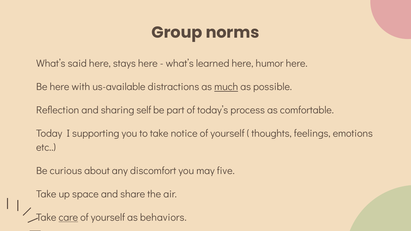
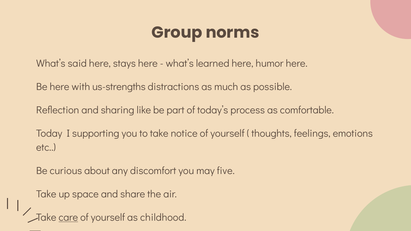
us-available: us-available -> us-strengths
much underline: present -> none
self: self -> like
behaviors: behaviors -> childhood
